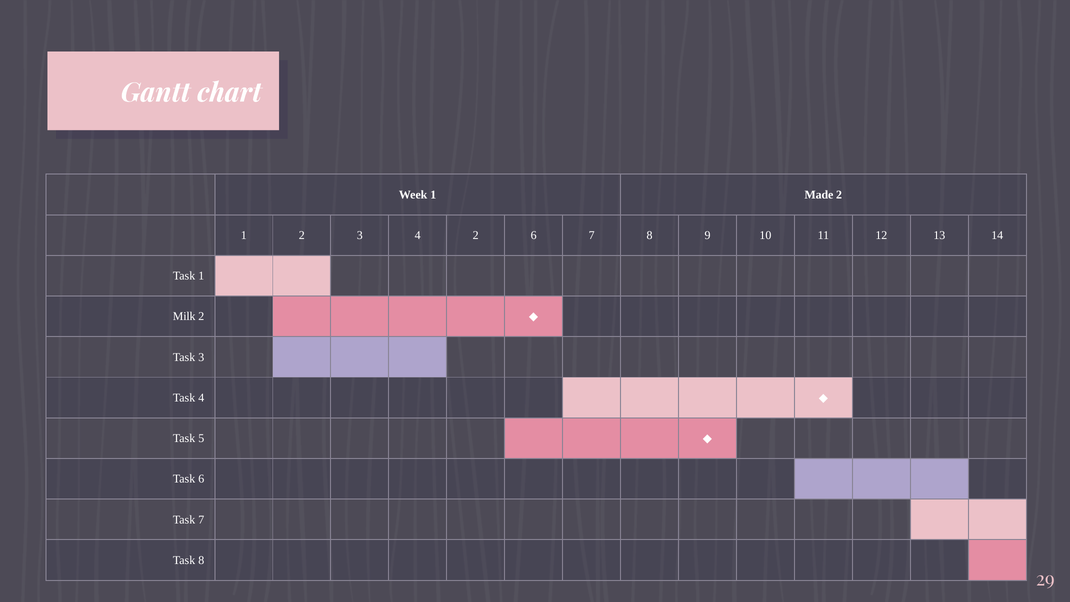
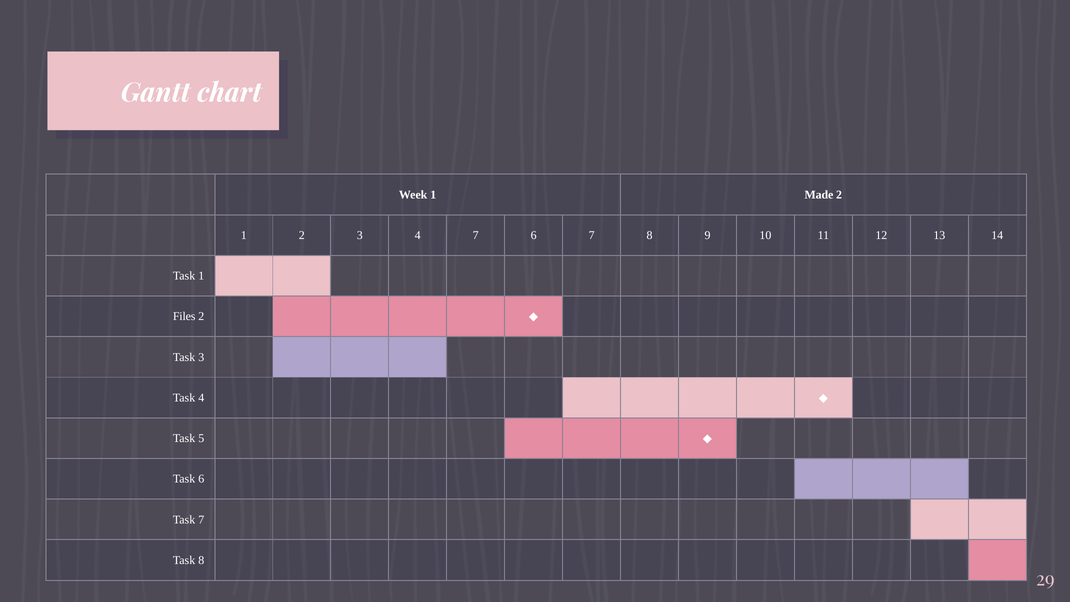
4 2: 2 -> 7
Milk: Milk -> Files
